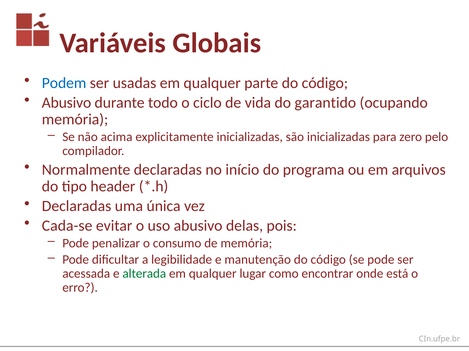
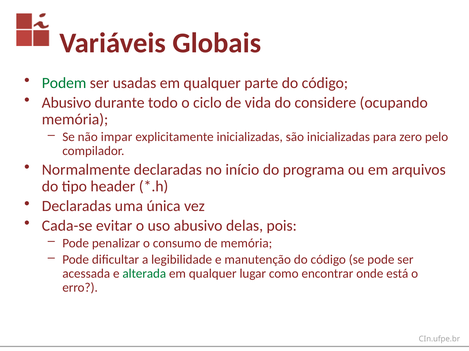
Podem colour: blue -> green
garantido: garantido -> considere
acima: acima -> impar
